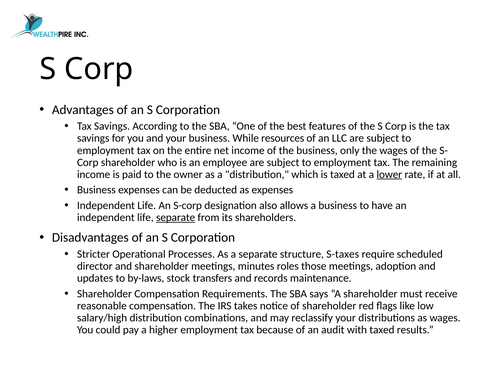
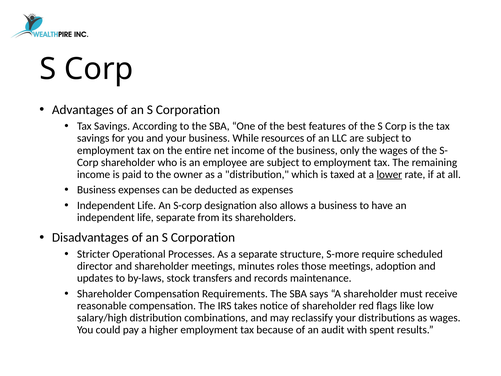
separate at (176, 217) underline: present -> none
S-taxes: S-taxes -> S-more
with taxed: taxed -> spent
